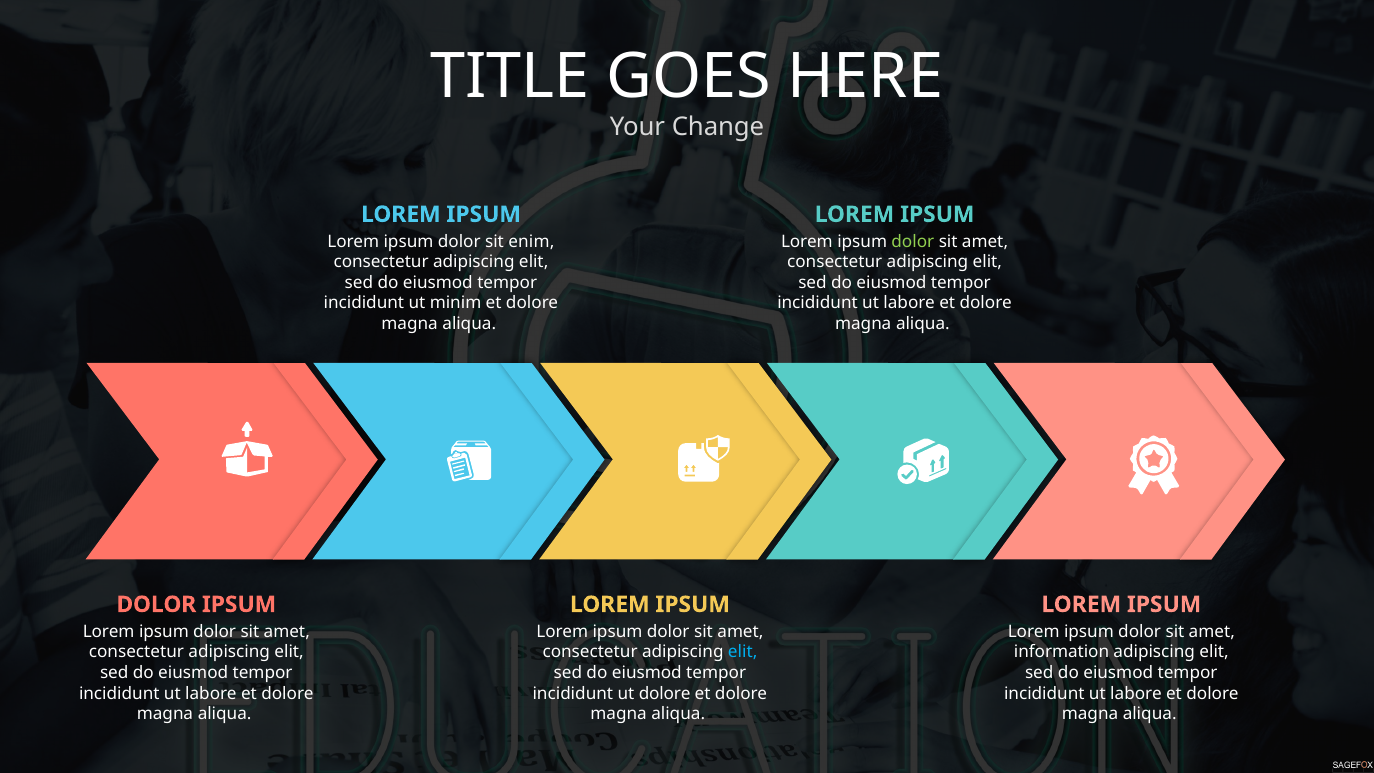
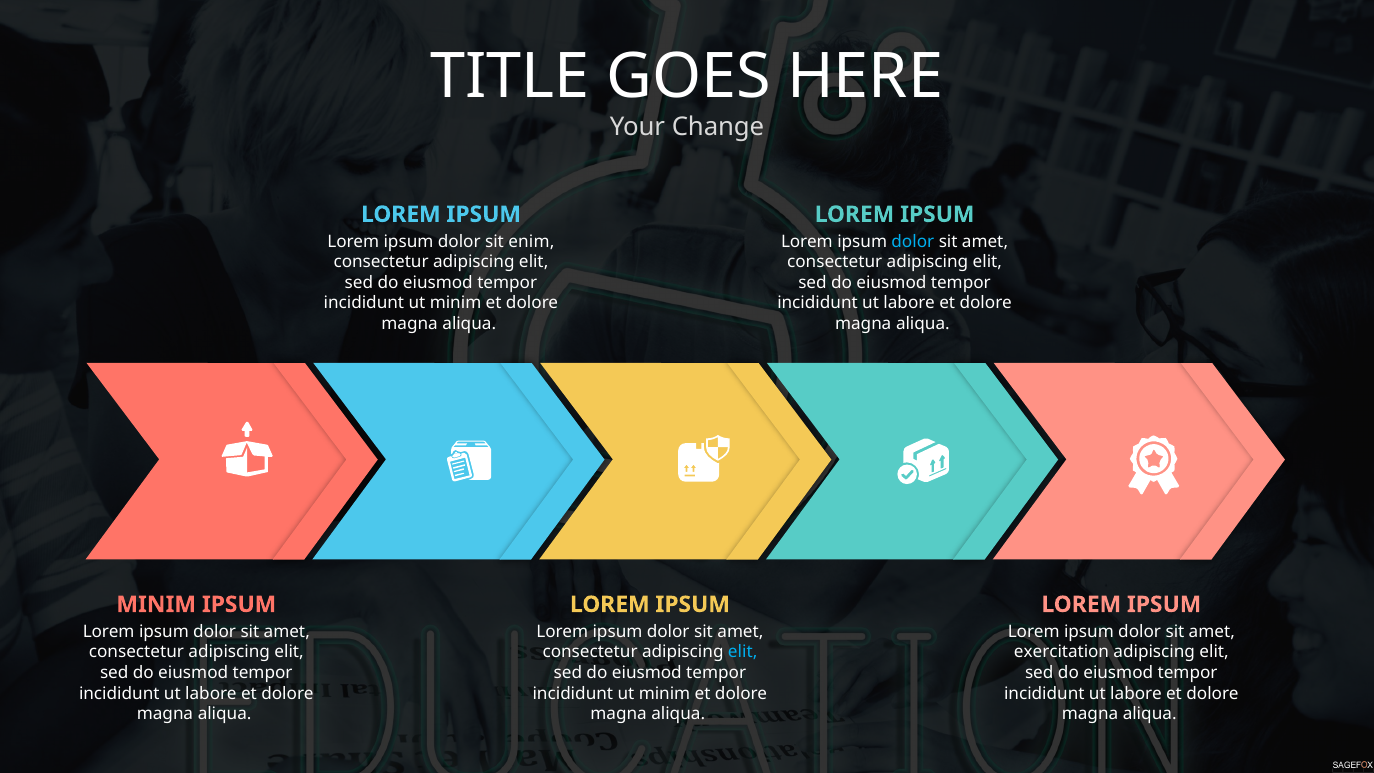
dolor at (913, 241) colour: light green -> light blue
DOLOR at (156, 604): DOLOR -> MINIM
information: information -> exercitation
dolore at (665, 693): dolore -> minim
